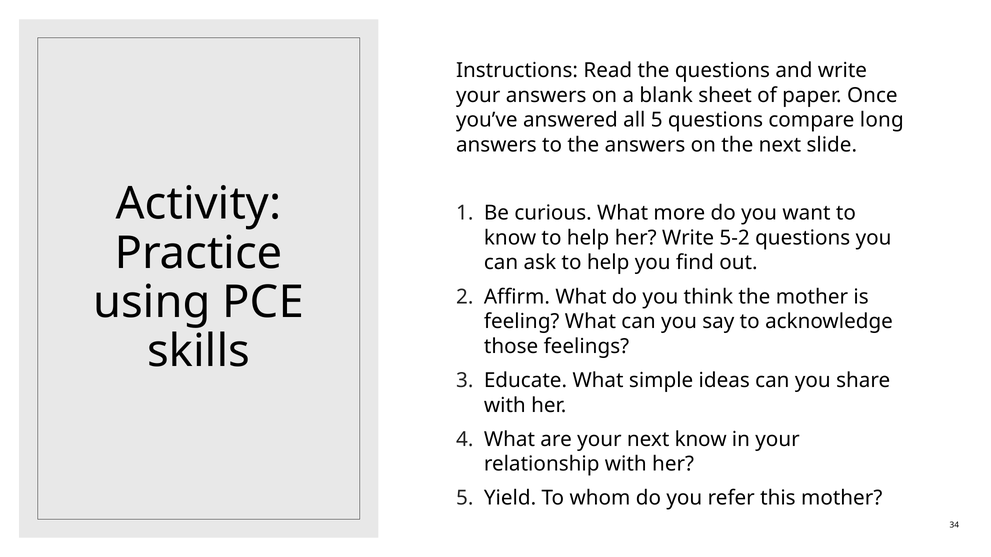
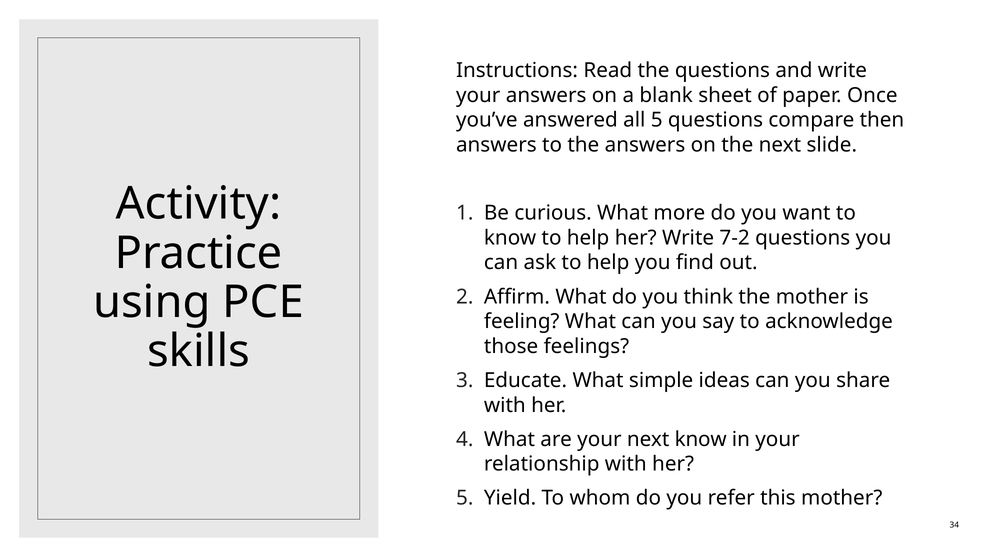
long: long -> then
5-2: 5-2 -> 7-2
